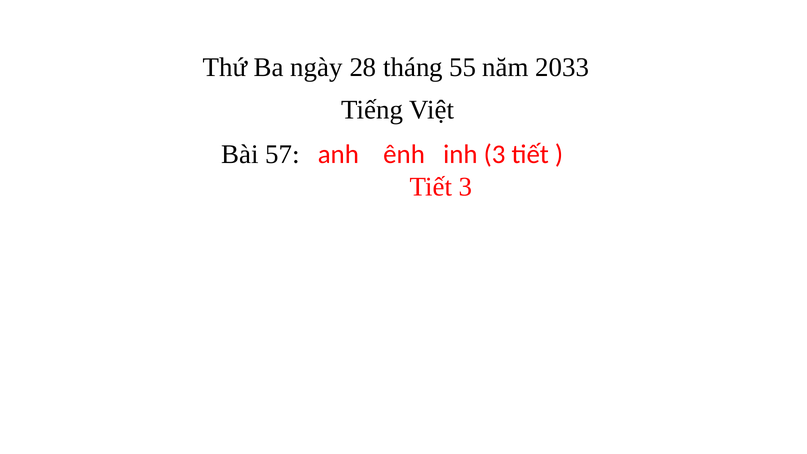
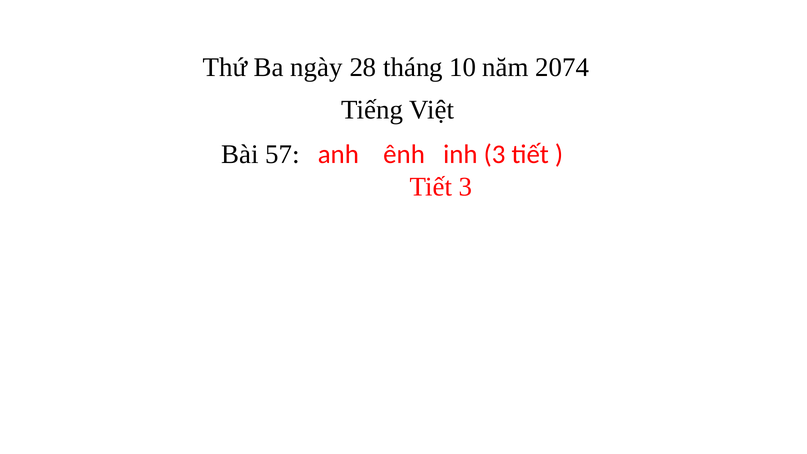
55: 55 -> 10
2033: 2033 -> 2074
